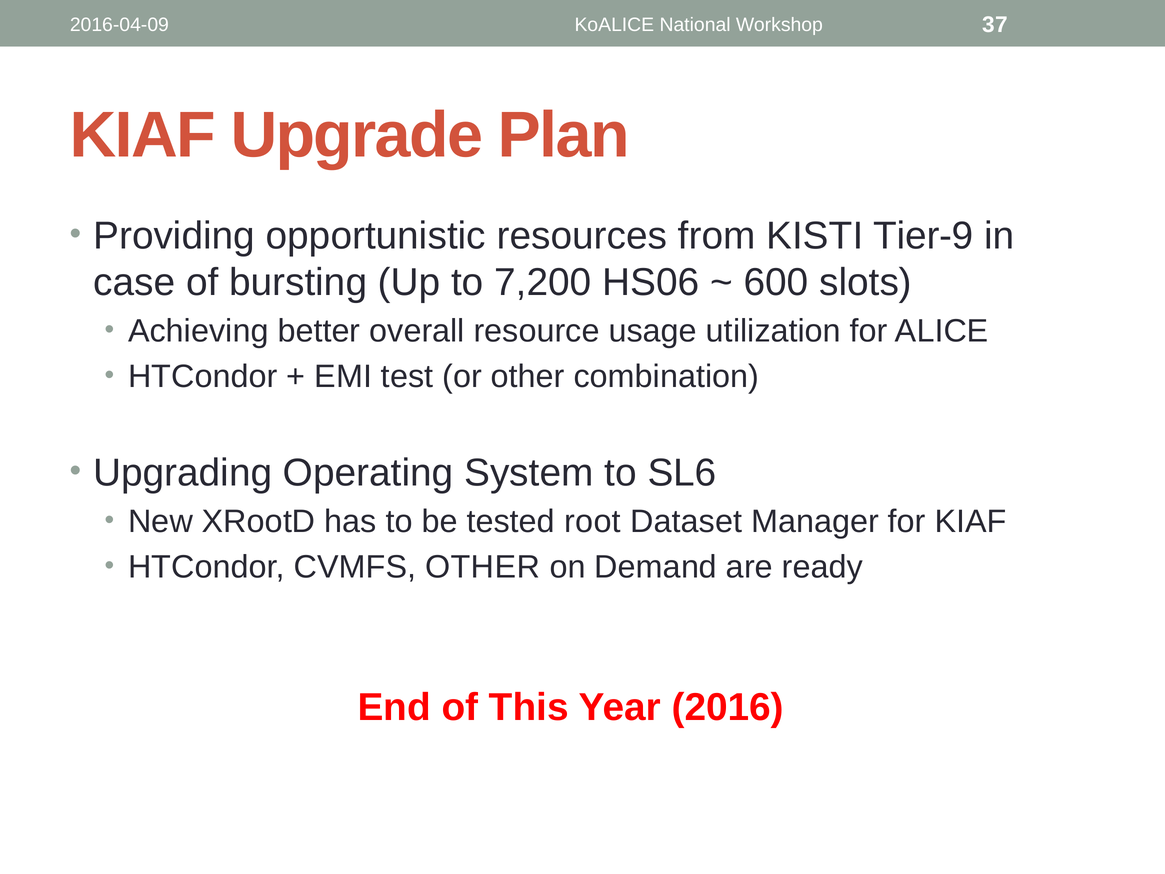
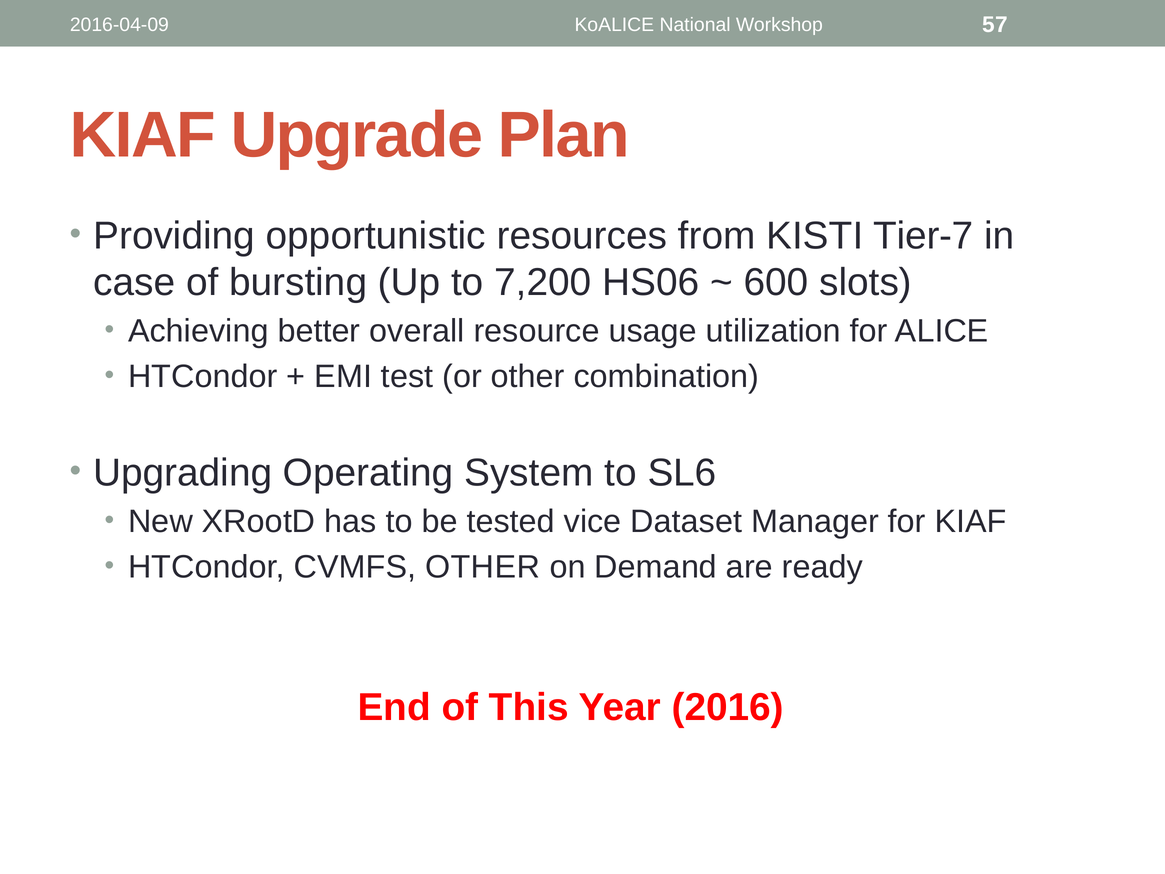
37: 37 -> 57
Tier-9: Tier-9 -> Tier-7
root: root -> vice
